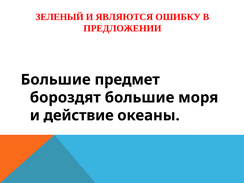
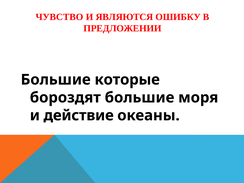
ЗЕЛЕНЫЙ: ЗЕЛЕНЫЙ -> ЧУВСТВО
предмет: предмет -> которые
